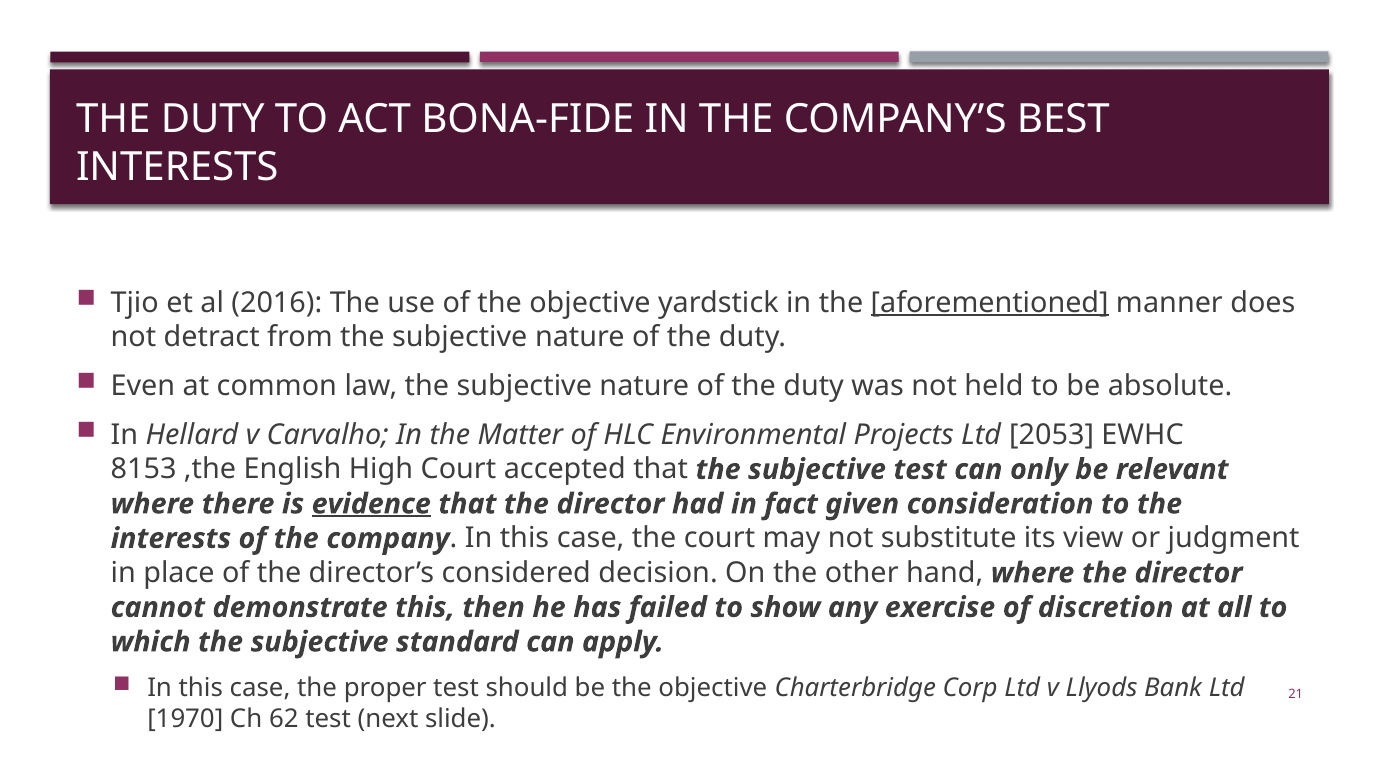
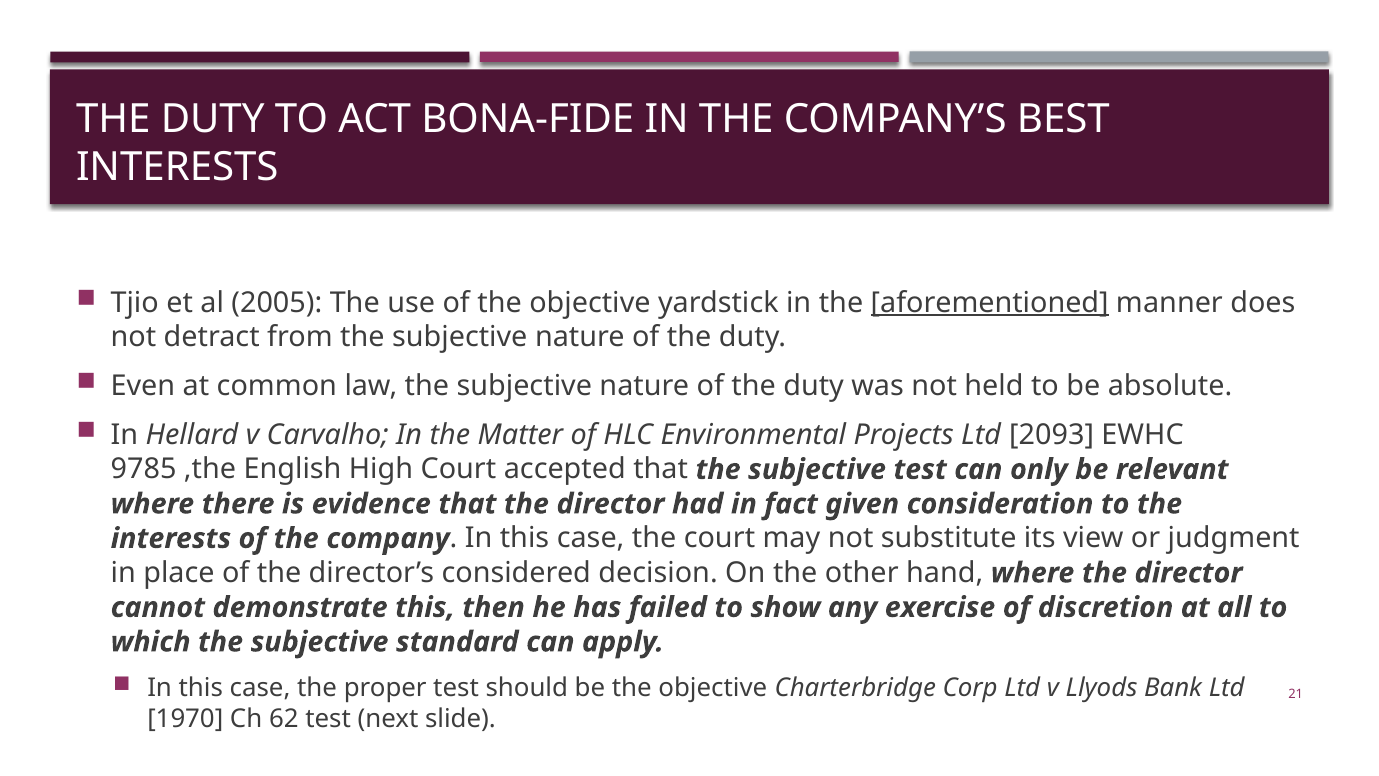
2016: 2016 -> 2005
2053: 2053 -> 2093
8153: 8153 -> 9785
evidence underline: present -> none
